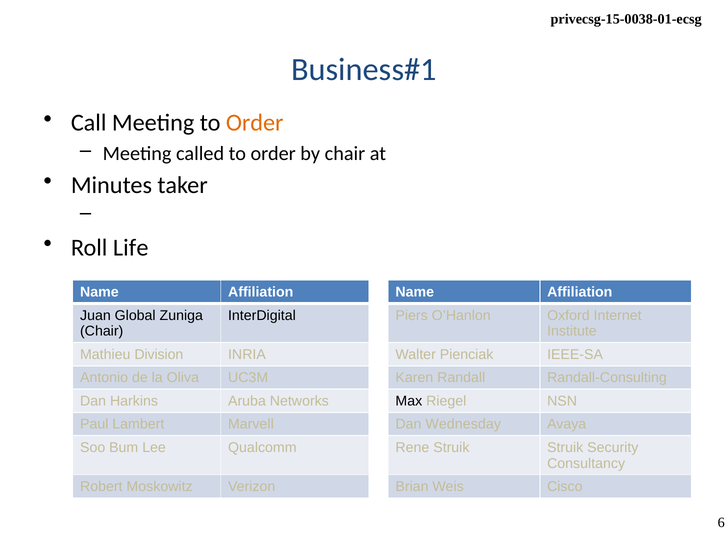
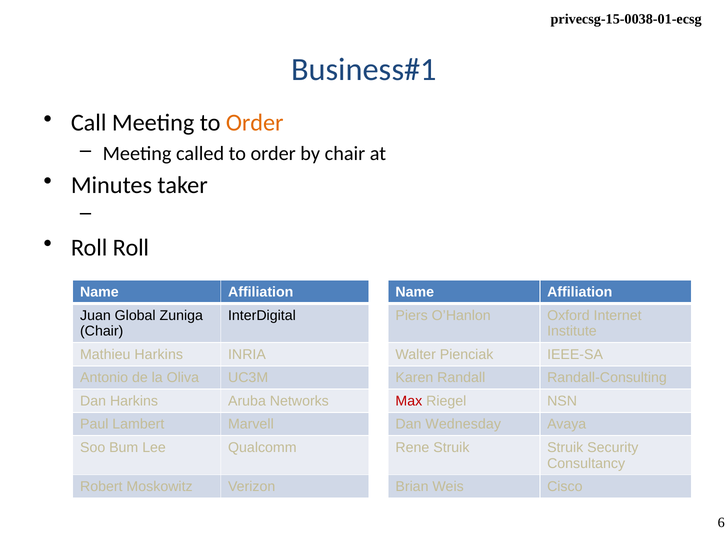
Roll Life: Life -> Roll
Mathieu Division: Division -> Harkins
Max colour: black -> red
